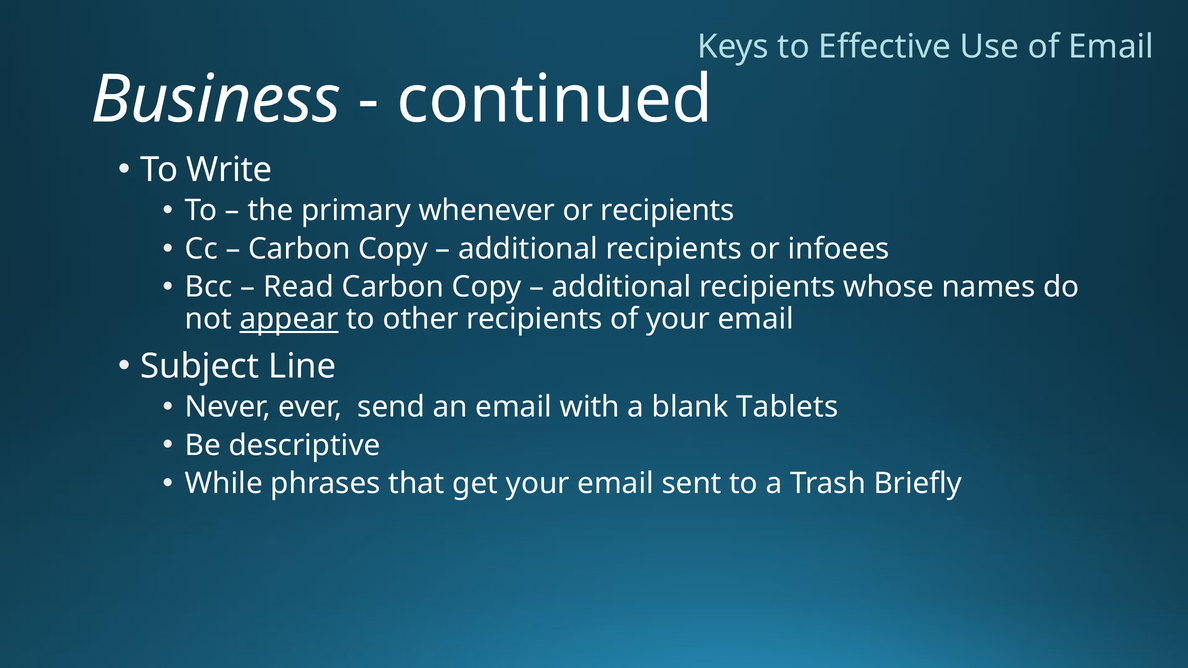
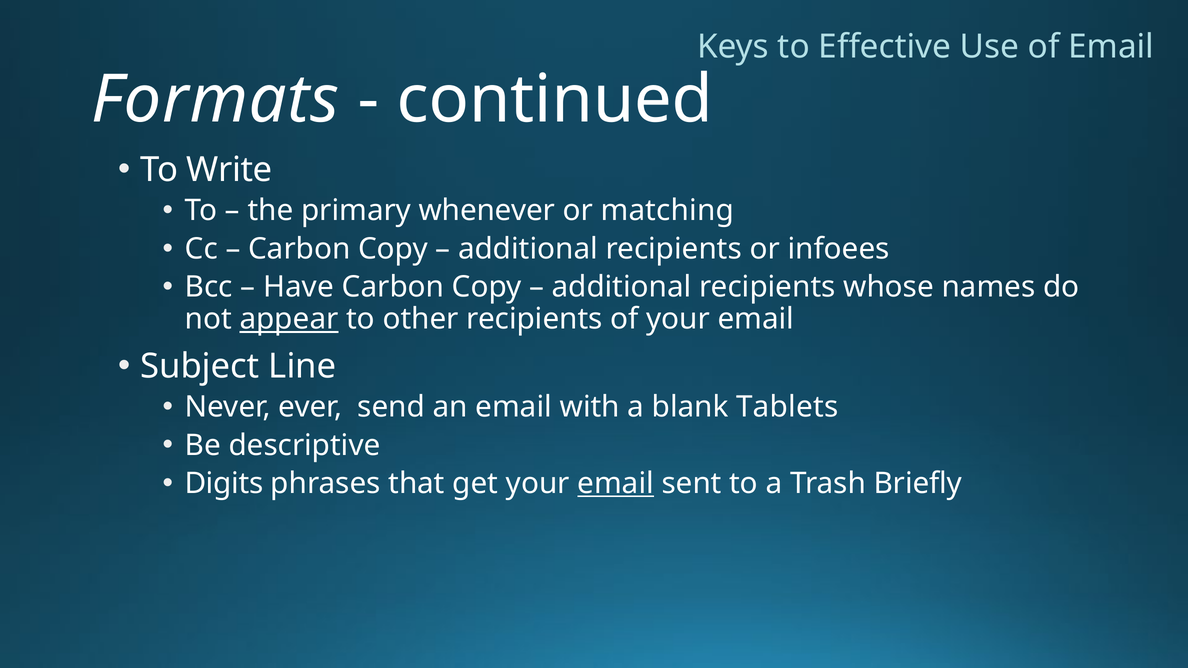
Business: Business -> Formats
or recipients: recipients -> matching
Read: Read -> Have
While: While -> Digits
email at (616, 484) underline: none -> present
